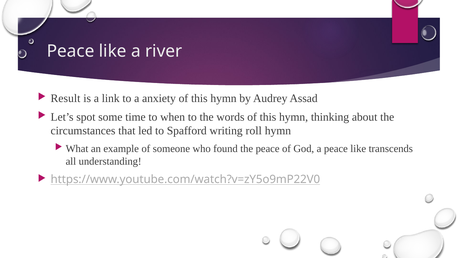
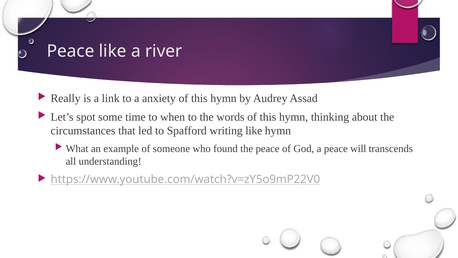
Result: Result -> Really
writing roll: roll -> like
a peace like: like -> will
